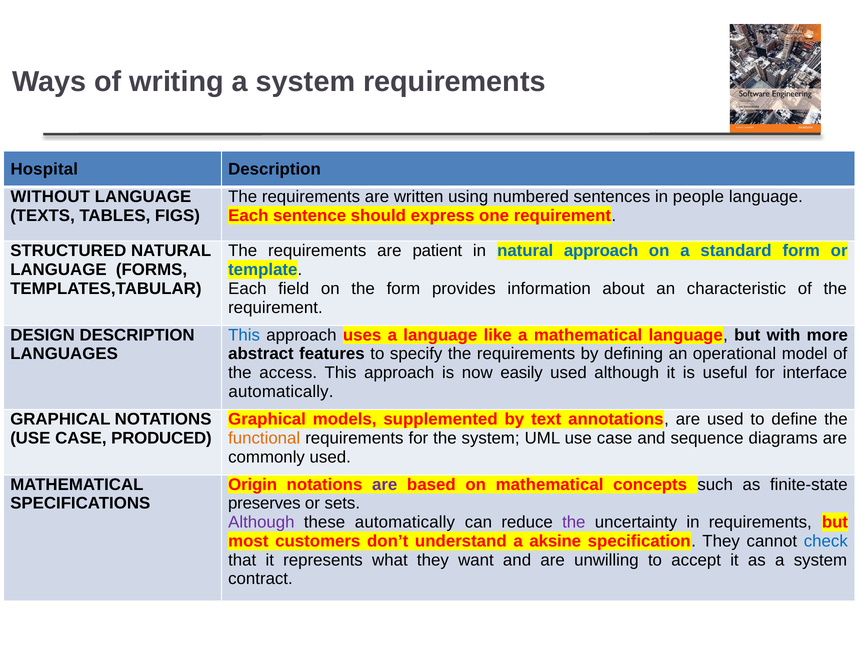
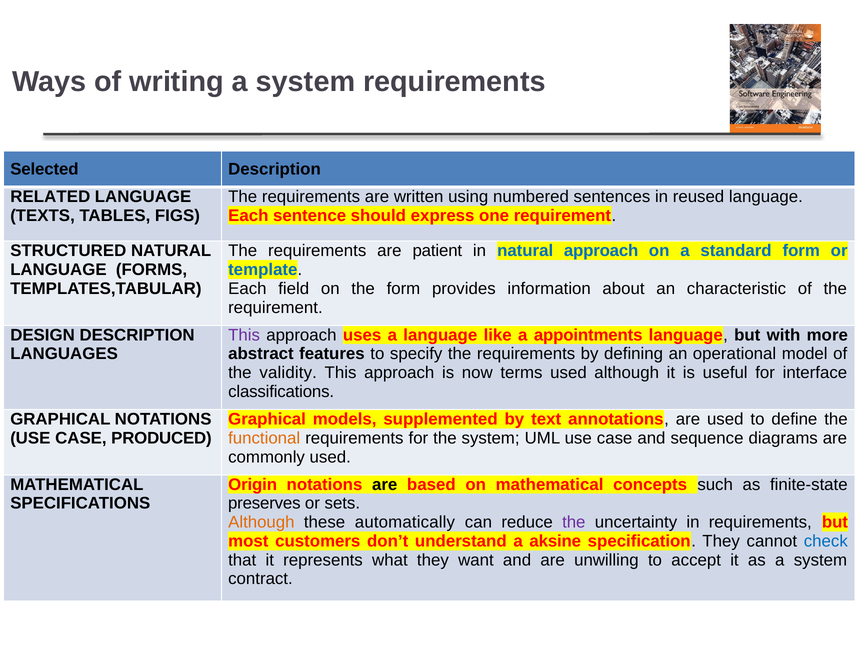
Hospital: Hospital -> Selected
WITHOUT: WITHOUT -> RELATED
people: people -> reused
This at (244, 335) colour: blue -> purple
a mathematical: mathematical -> appointments
access: access -> validity
easily: easily -> terms
automatically at (281, 392): automatically -> classifications
are at (385, 485) colour: purple -> black
Although at (261, 523) colour: purple -> orange
